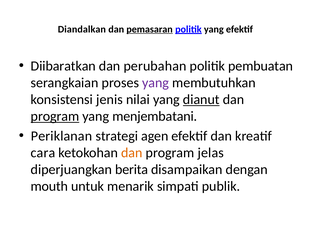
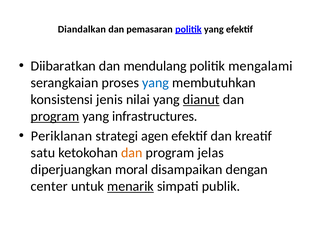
pemasaran underline: present -> none
perubahan: perubahan -> mendulang
pembuatan: pembuatan -> mengalami
yang at (156, 83) colour: purple -> blue
menjembatani: menjembatani -> infrastructures
cara: cara -> satu
berita: berita -> moral
mouth: mouth -> center
menarik underline: none -> present
